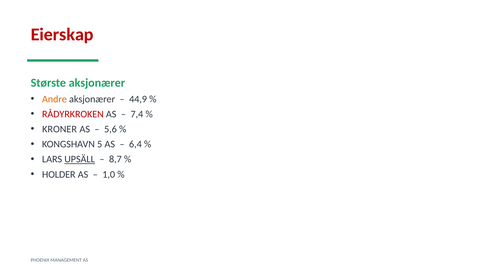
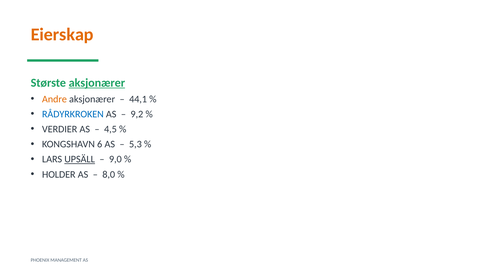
Eierskap colour: red -> orange
aksjonærer at (97, 83) underline: none -> present
44,9: 44,9 -> 44,1
RÅDYRKROKEN colour: red -> blue
7,4: 7,4 -> 9,2
KRONER: KRONER -> VERDIER
5,6: 5,6 -> 4,5
5: 5 -> 6
6,4: 6,4 -> 5,3
8,7: 8,7 -> 9,0
1,0: 1,0 -> 8,0
